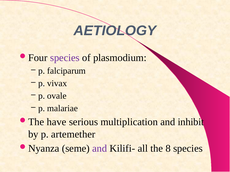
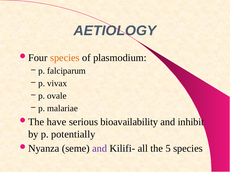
species at (65, 58) colour: purple -> orange
multiplication: multiplication -> bioavailability
artemether: artemether -> potentially
8: 8 -> 5
